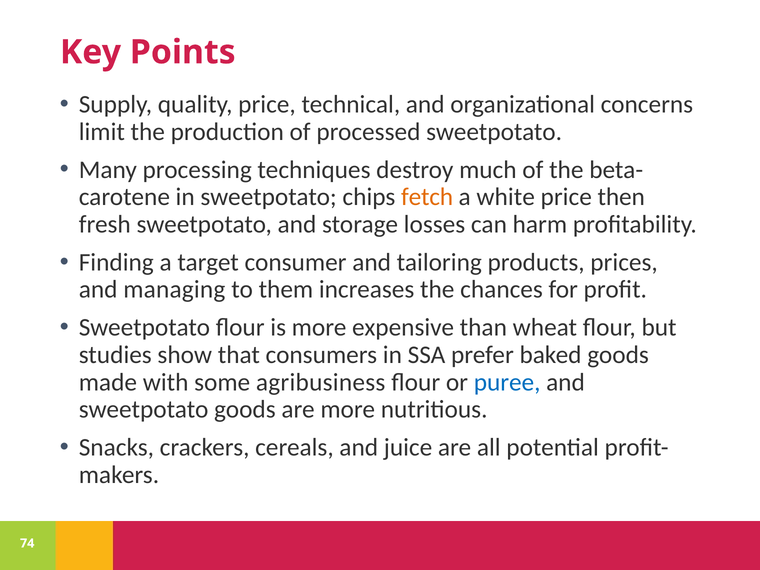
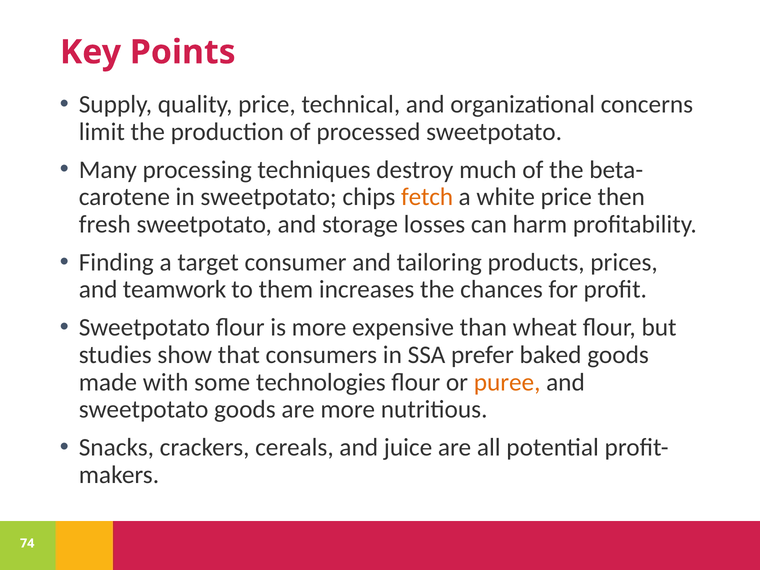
managing: managing -> teamwork
agribusiness: agribusiness -> technologies
puree colour: blue -> orange
